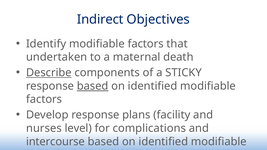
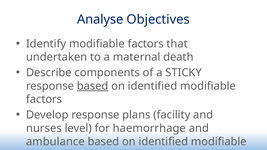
Indirect: Indirect -> Analyse
Describe underline: present -> none
complications: complications -> haemorrhage
intercourse: intercourse -> ambulance
